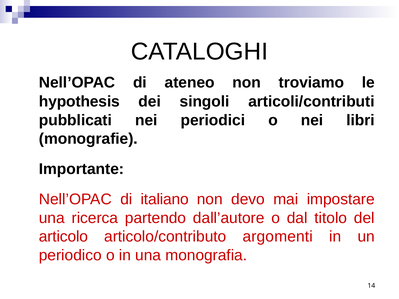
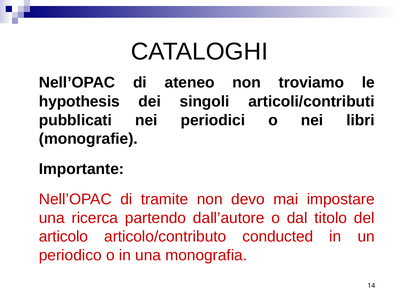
italiano: italiano -> tramite
argomenti: argomenti -> conducted
